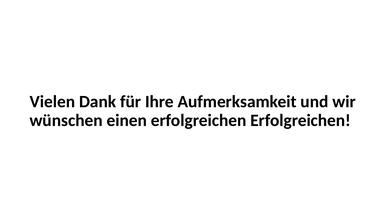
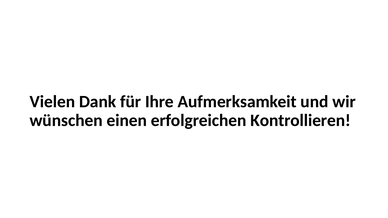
erfolgreichen Erfolgreichen: Erfolgreichen -> Kontrollieren
